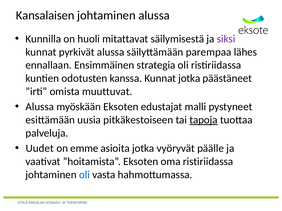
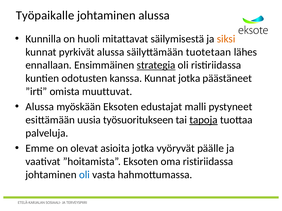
Kansalaisen: Kansalaisen -> Työpaikalle
siksi colour: purple -> orange
parempaa: parempaa -> tuotetaan
strategia underline: none -> present
pitkäkestoiseen: pitkäkestoiseen -> työsuoritukseen
Uudet: Uudet -> Emme
emme: emme -> olevat
